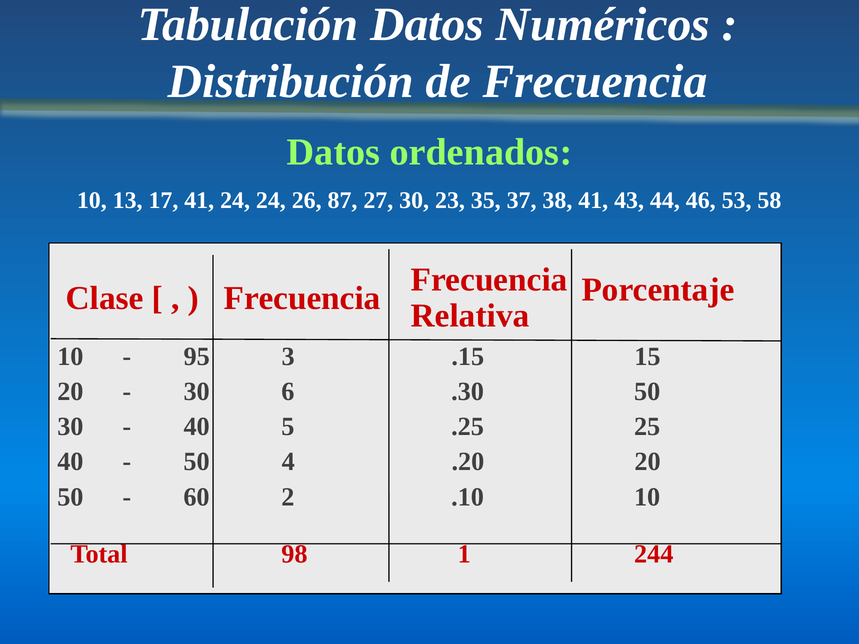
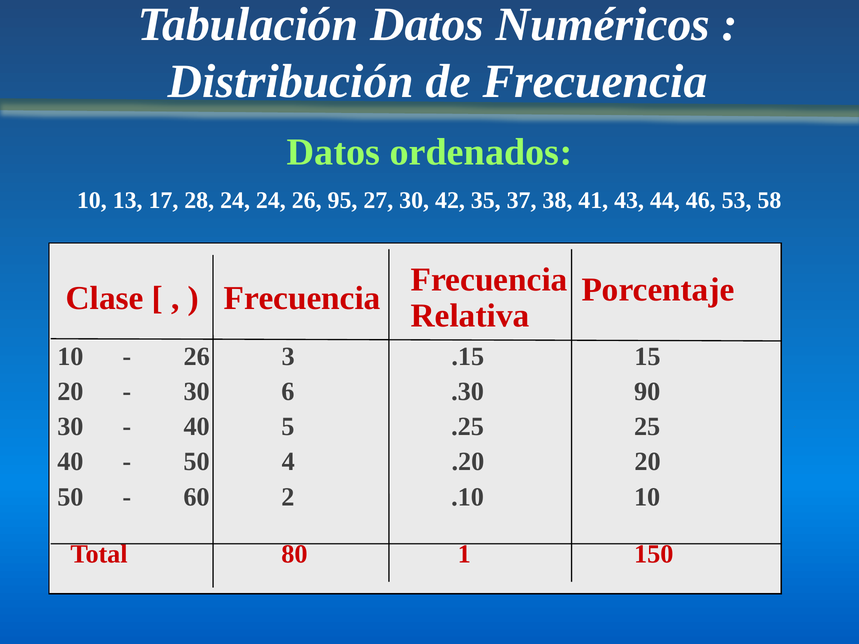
17 41: 41 -> 28
87: 87 -> 95
23: 23 -> 42
95 at (197, 356): 95 -> 26
.30 50: 50 -> 90
98: 98 -> 80
244: 244 -> 150
